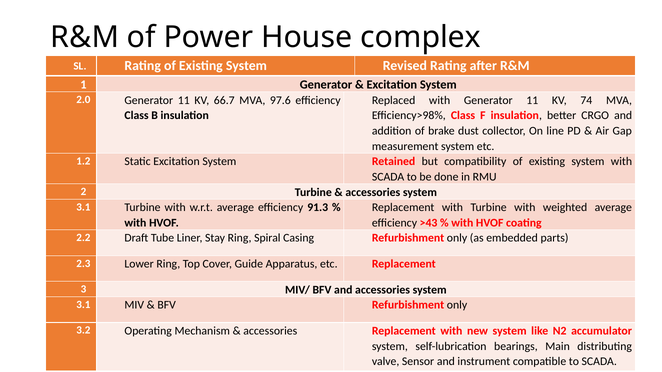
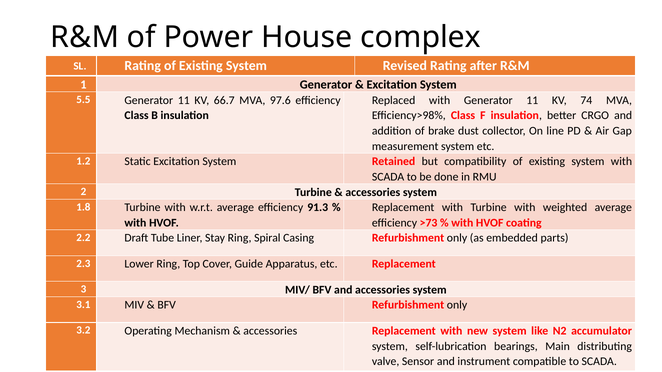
2.0: 2.0 -> 5.5
3.1 at (83, 207): 3.1 -> 1.8
>43: >43 -> >73
